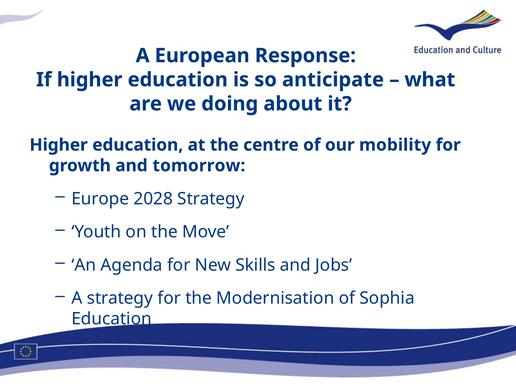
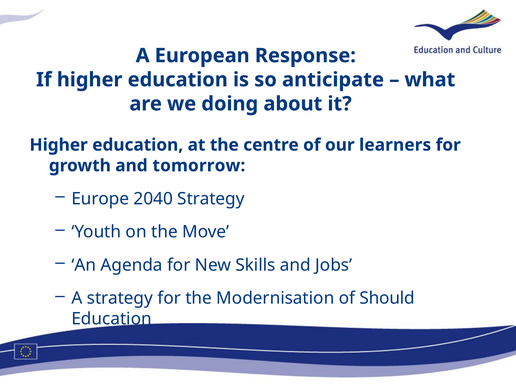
mobility: mobility -> learners
2028: 2028 -> 2040
Sophia: Sophia -> Should
